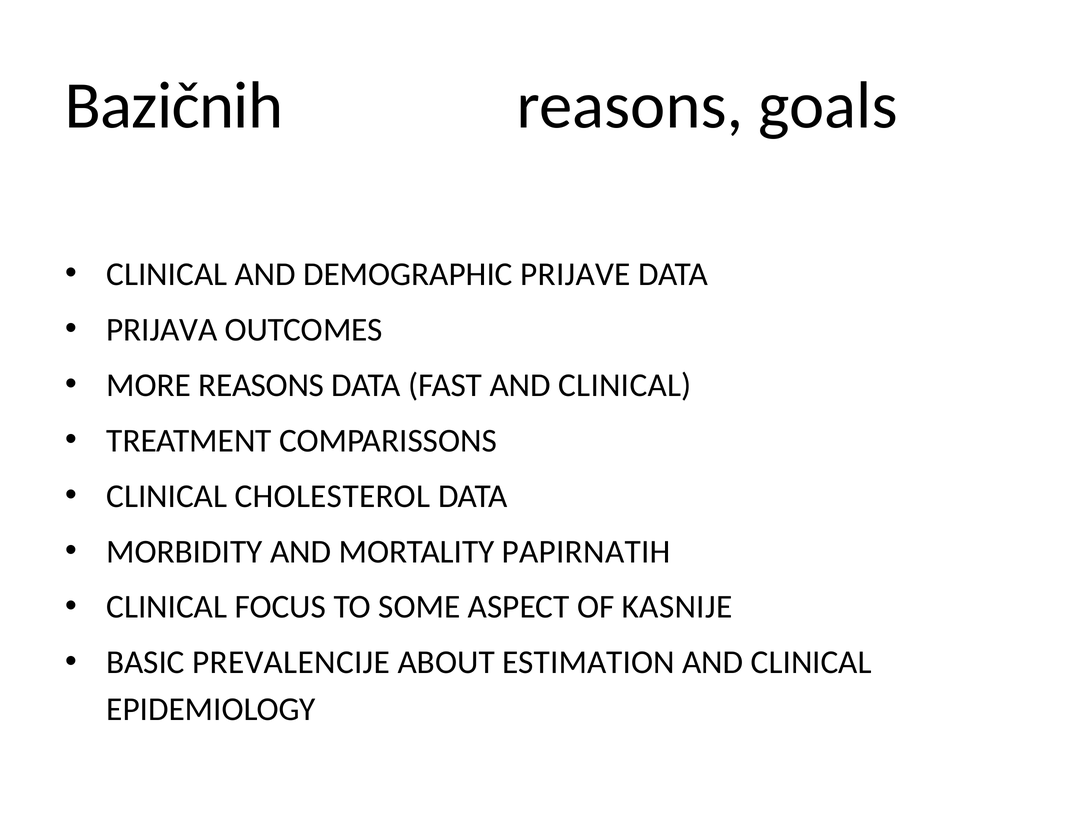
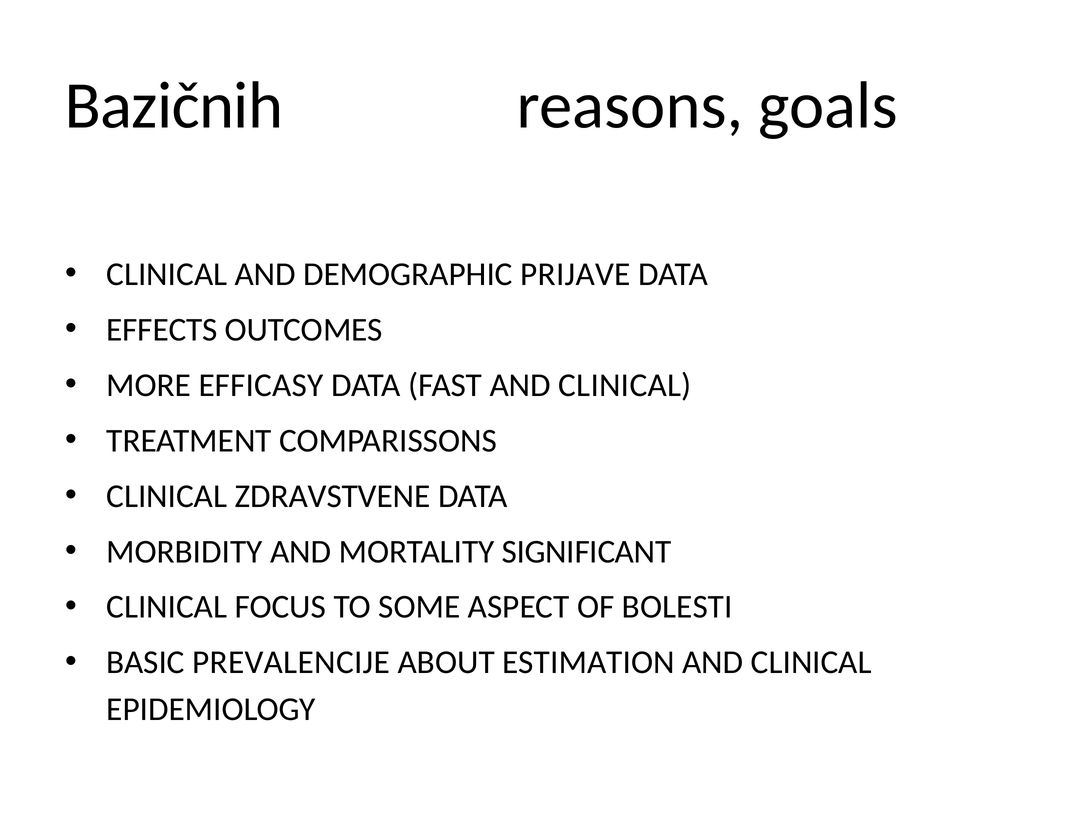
PRIJAVA: PRIJAVA -> EFFECTS
MORE REASONS: REASONS -> EFFICASY
CHOLESTEROL: CHOLESTEROL -> ZDRAVSTVENE
PAPIRNATIH: PAPIRNATIH -> SIGNIFICANT
KASNIJE: KASNIJE -> BOLESTI
